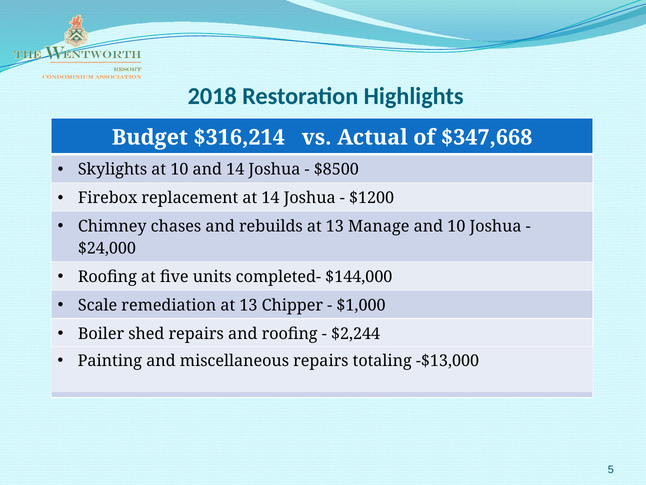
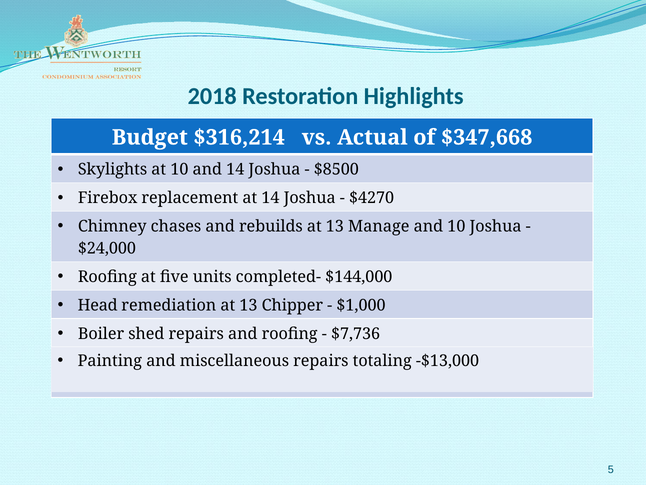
$1200: $1200 -> $4270
Scale: Scale -> Head
$2,244: $2,244 -> $7,736
